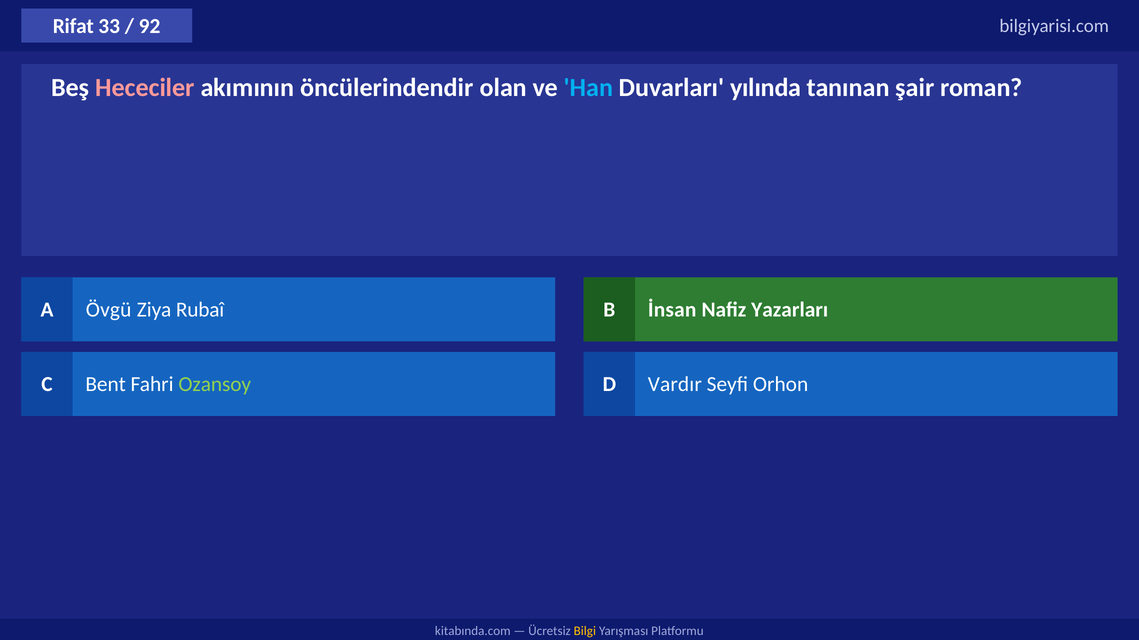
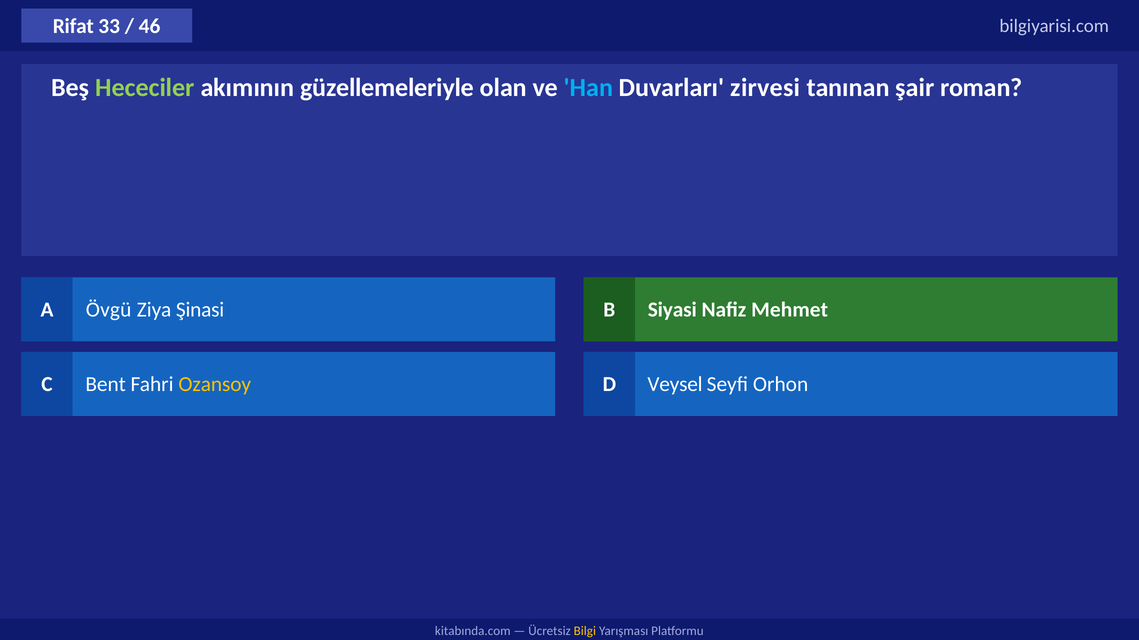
92: 92 -> 46
Hececiler colour: pink -> light green
öncülerindendir: öncülerindendir -> güzellemeleriyle
yılında: yılında -> zirvesi
Rubaî: Rubaî -> Şinasi
İnsan: İnsan -> Siyasi
Yazarları: Yazarları -> Mehmet
Ozansoy colour: light green -> yellow
Vardır: Vardır -> Veysel
